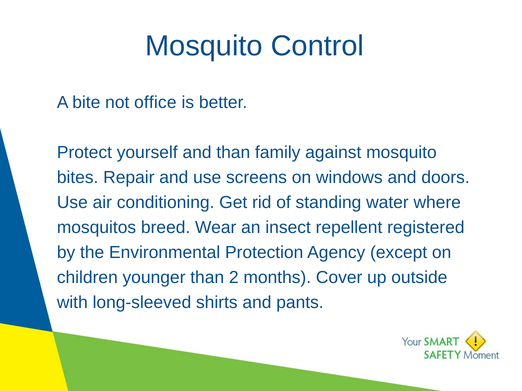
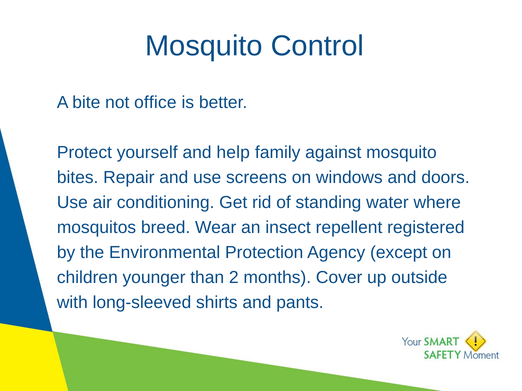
and than: than -> help
